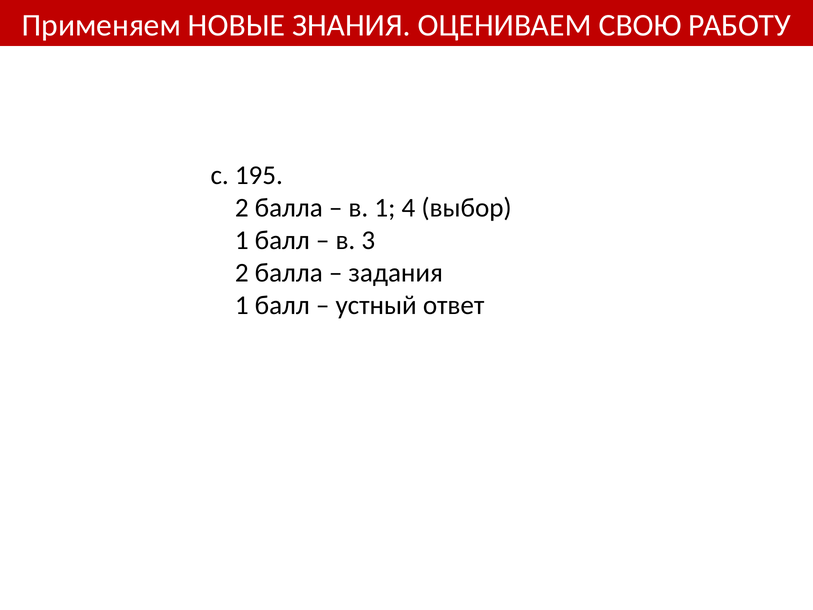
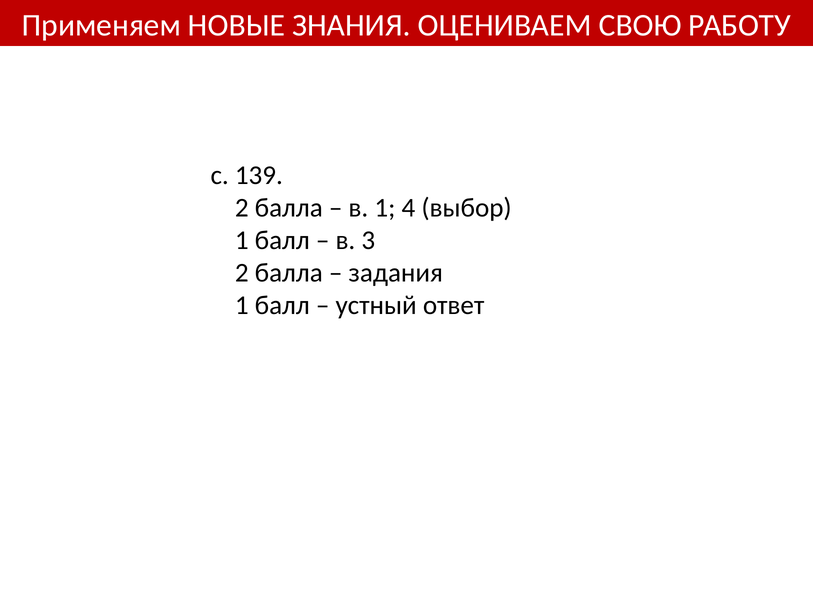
195: 195 -> 139
